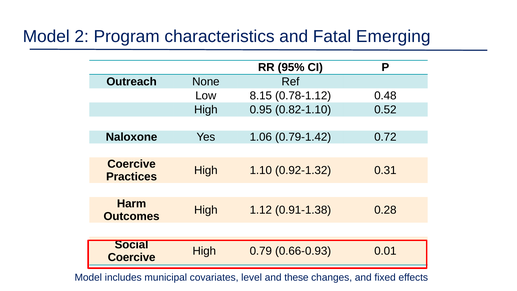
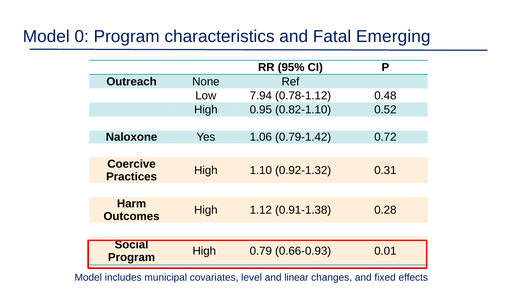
2: 2 -> 0
8.15: 8.15 -> 7.94
Coercive at (132, 257): Coercive -> Program
these: these -> linear
